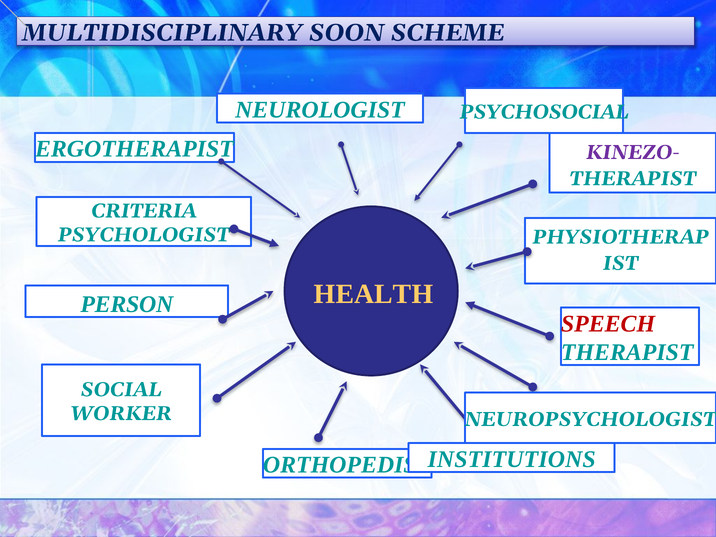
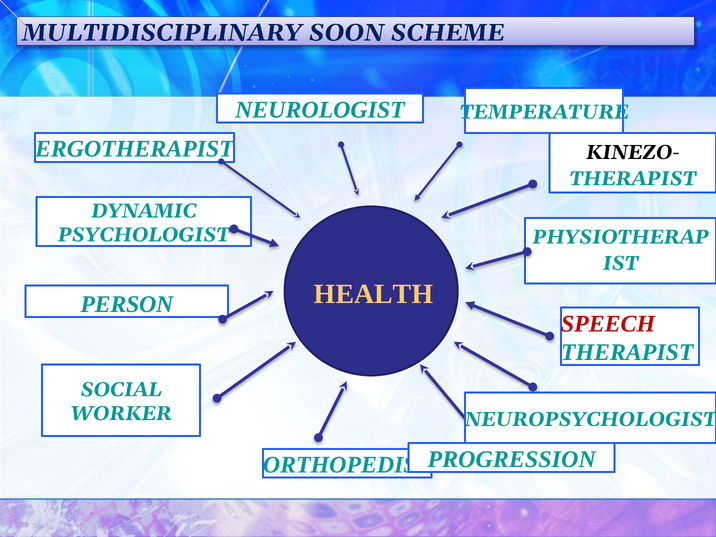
PSYCHOSOCIAL: PSYCHOSOCIAL -> TEMPERATURE
KINEZO- colour: purple -> black
CRITERIA: CRITERIA -> DYNAMIC
INSTITUTIONS: INSTITUTIONS -> PROGRESSION
